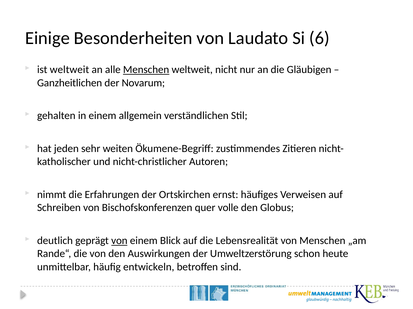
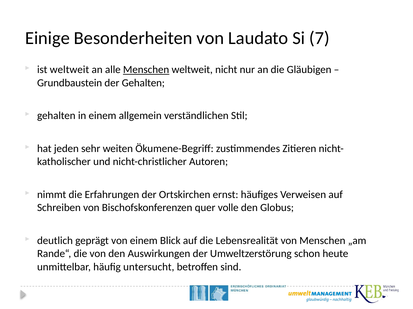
6: 6 -> 7
Ganzheitlichen: Ganzheitlichen -> Grundbaustein
der Novarum: Novarum -> Gehalten
von at (119, 241) underline: present -> none
entwickeln: entwickeln -> untersucht
